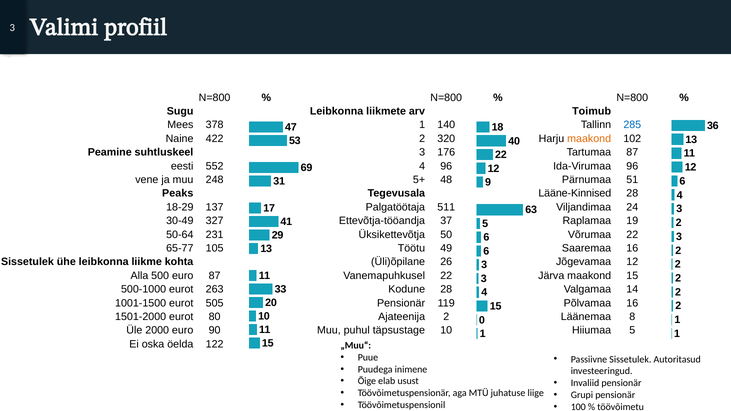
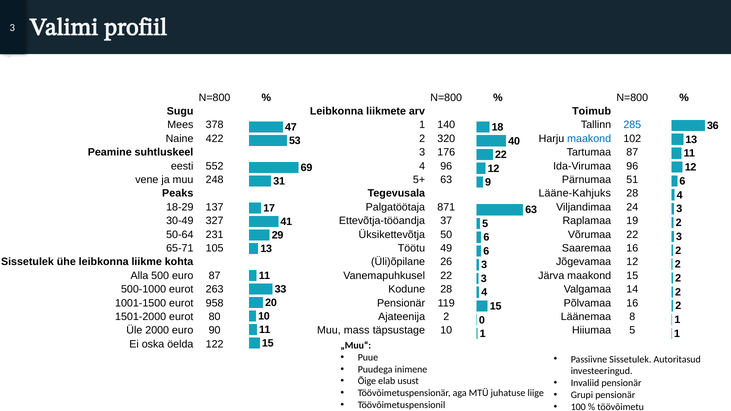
maakond at (589, 139) colour: orange -> blue
5+ 48: 48 -> 63
Lääne-Kinnised: Lääne-Kinnised -> Lääne-Kahjuks
511: 511 -> 871
65-77: 65-77 -> 65-71
505: 505 -> 958
puhul: puhul -> mass
